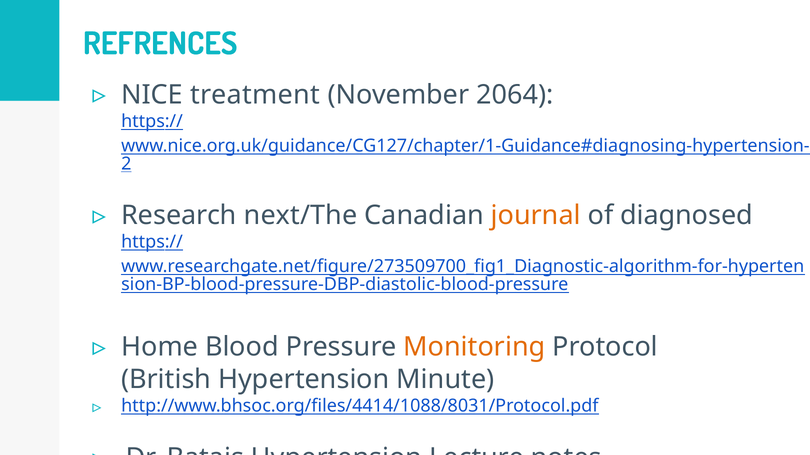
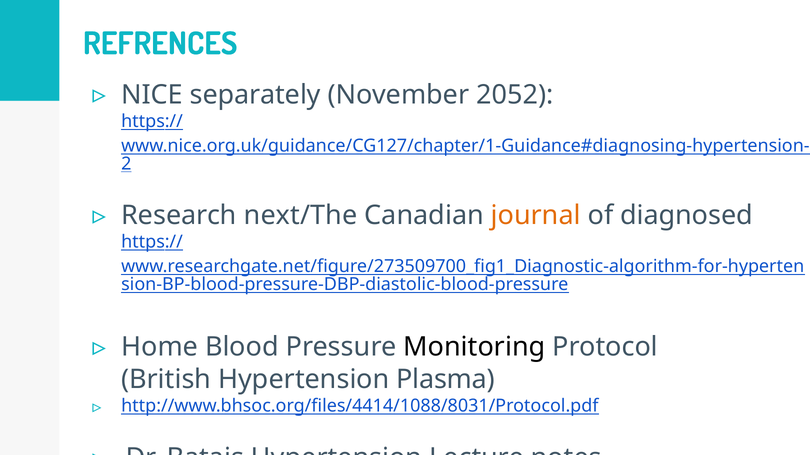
treatment: treatment -> separately
2064: 2064 -> 2052
Monitoring colour: orange -> black
Minute: Minute -> Plasma
